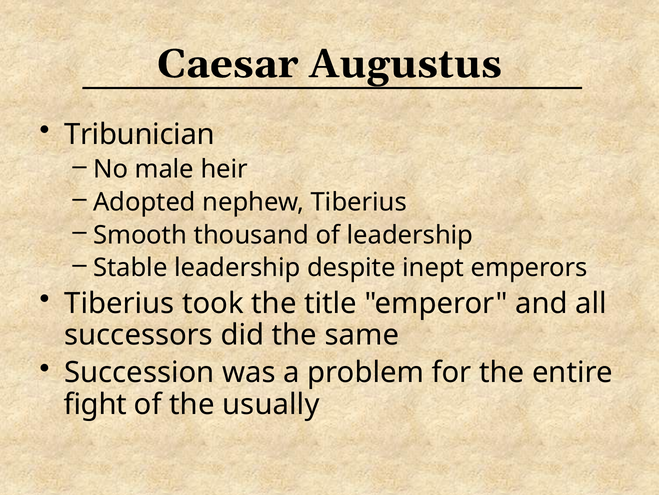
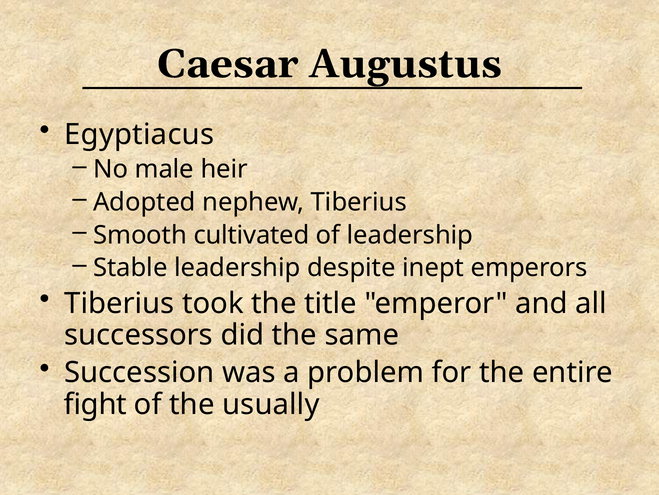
Tribunician: Tribunician -> Egyptiacus
thousand: thousand -> cultivated
